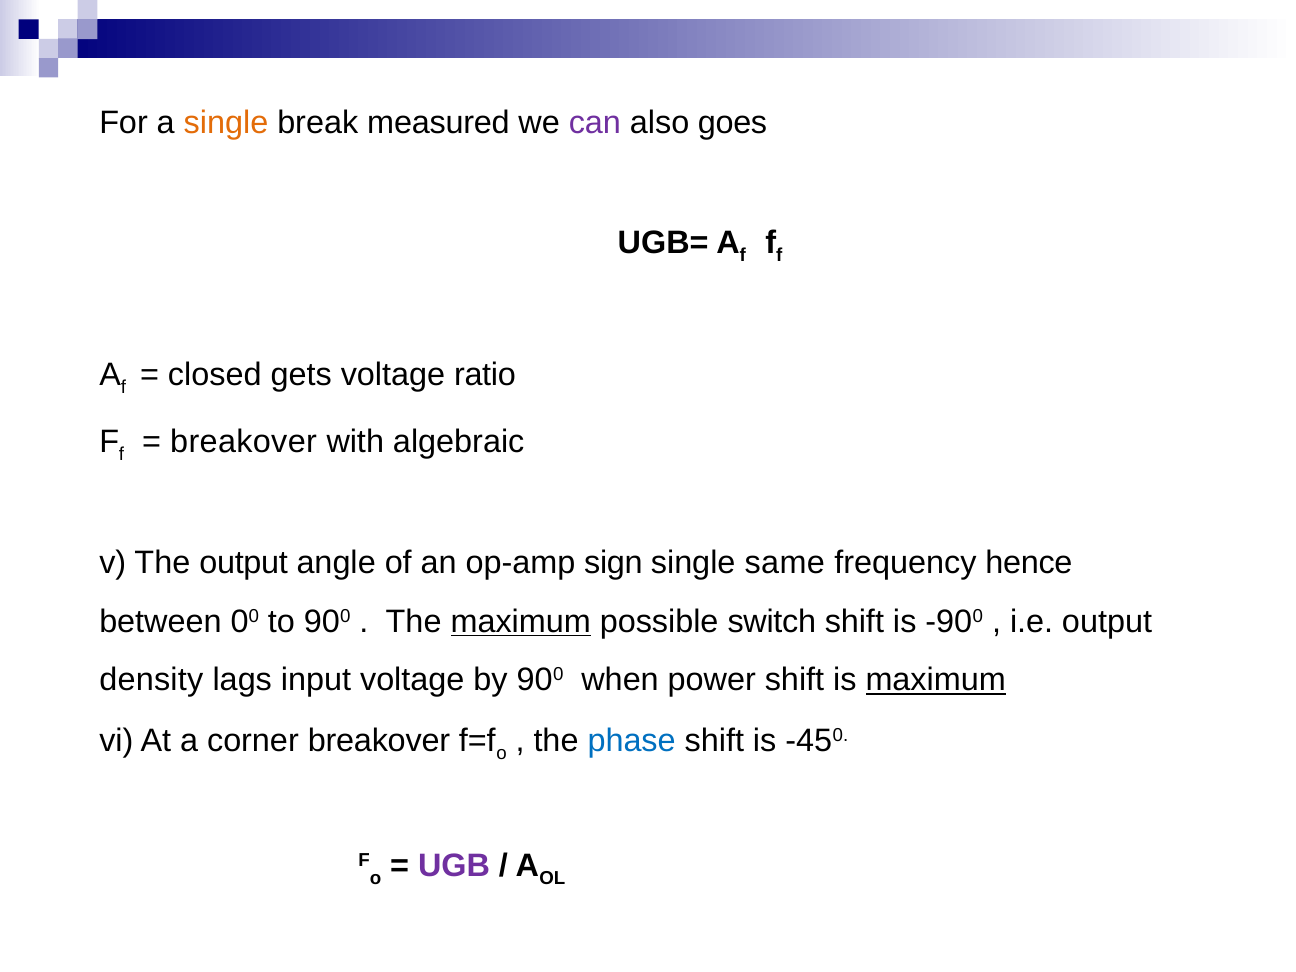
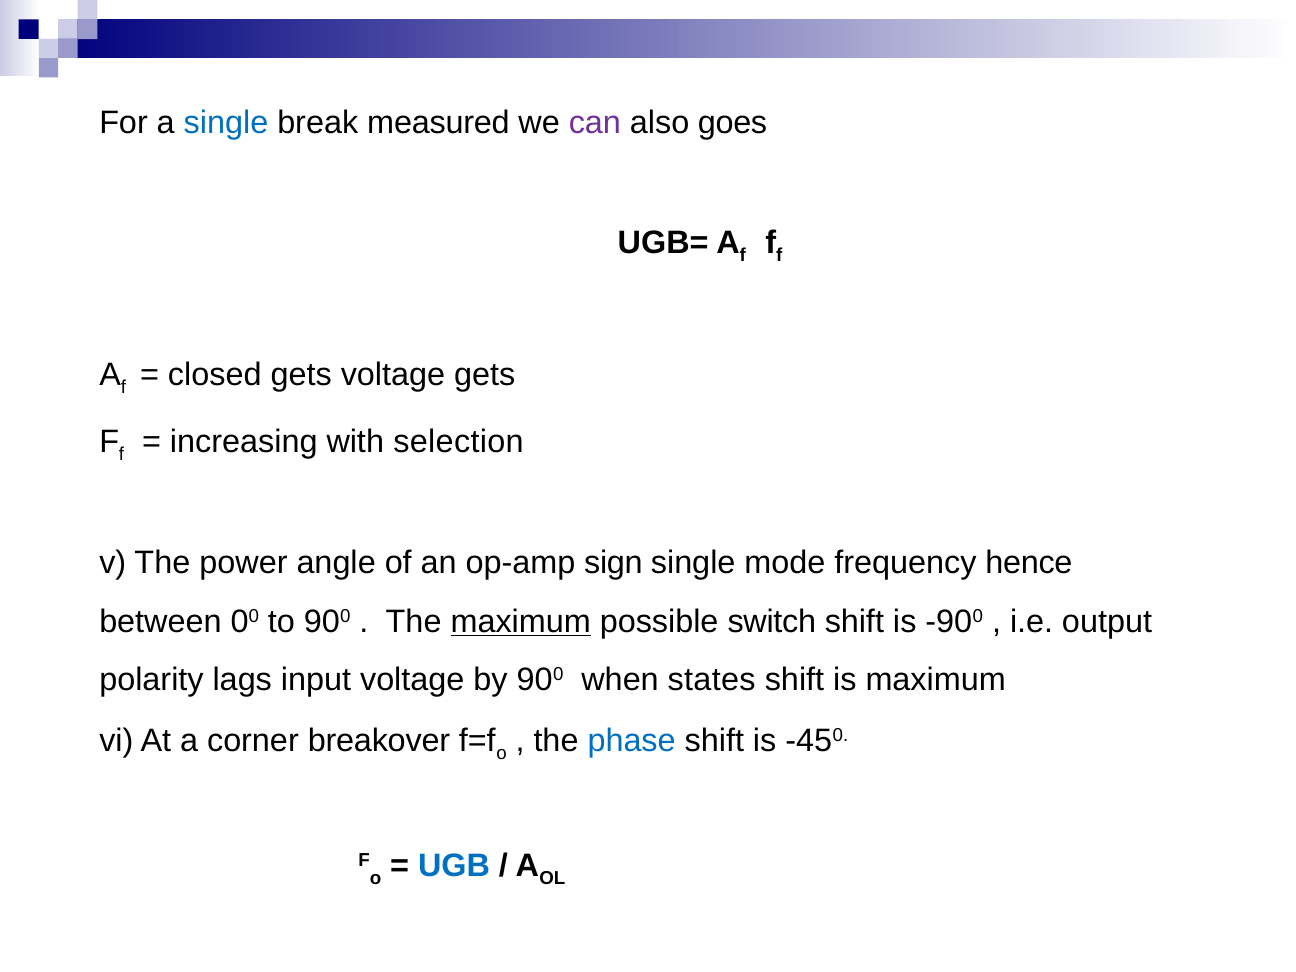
single at (226, 123) colour: orange -> blue
voltage ratio: ratio -> gets
breakover at (244, 441): breakover -> increasing
algebraic: algebraic -> selection
The output: output -> power
same: same -> mode
density: density -> polarity
power: power -> states
maximum at (936, 680) underline: present -> none
UGB colour: purple -> blue
